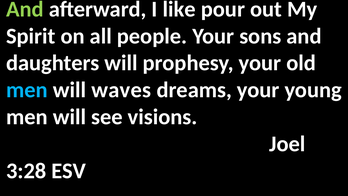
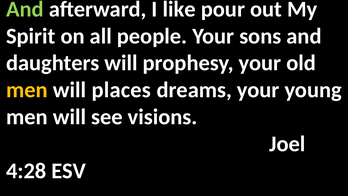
men at (27, 90) colour: light blue -> yellow
waves: waves -> places
3:28: 3:28 -> 4:28
